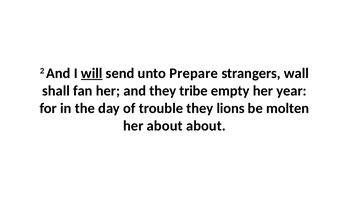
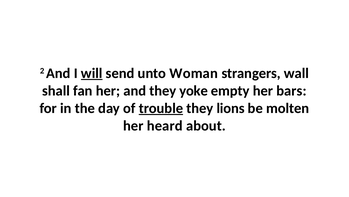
Prepare: Prepare -> Woman
tribe: tribe -> yoke
year: year -> bars
trouble underline: none -> present
her about: about -> heard
